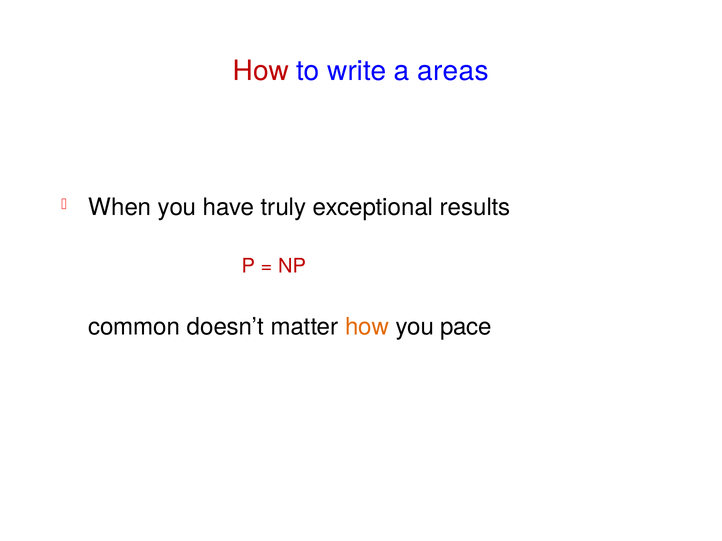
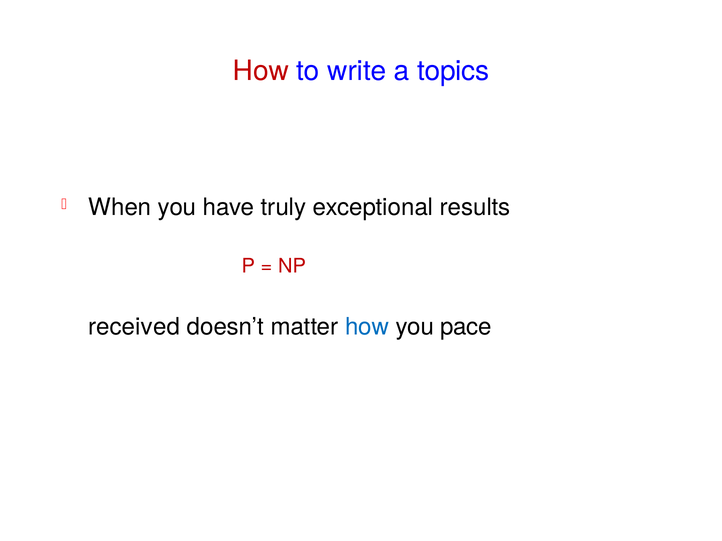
areas: areas -> topics
common: common -> received
how at (367, 327) colour: orange -> blue
